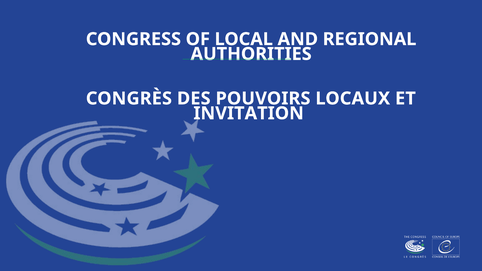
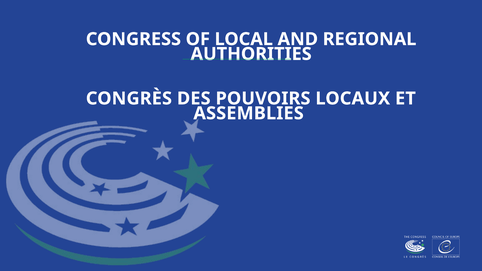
INVITATION: INVITATION -> ASSEMBLIES
